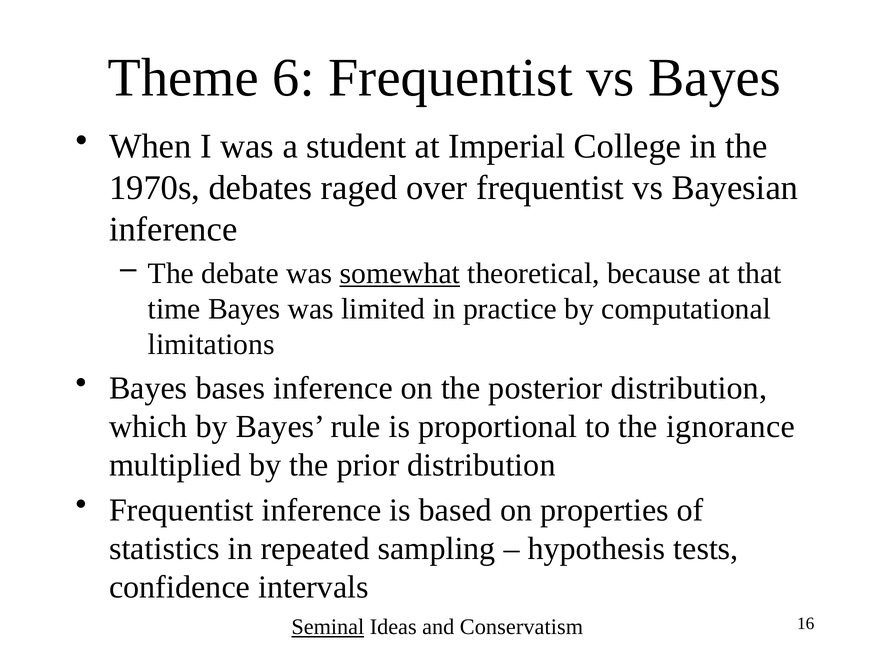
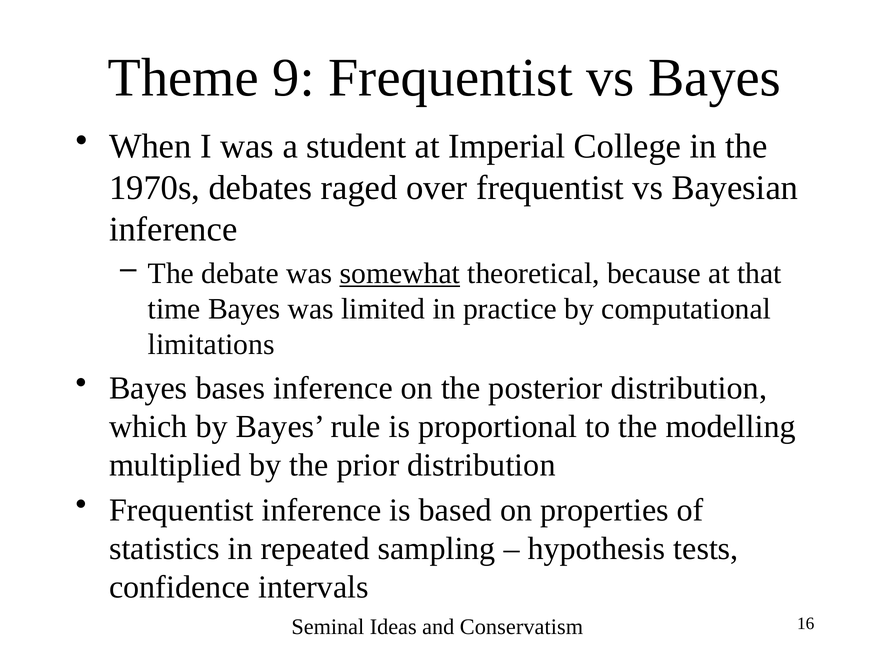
6: 6 -> 9
ignorance: ignorance -> modelling
Seminal underline: present -> none
